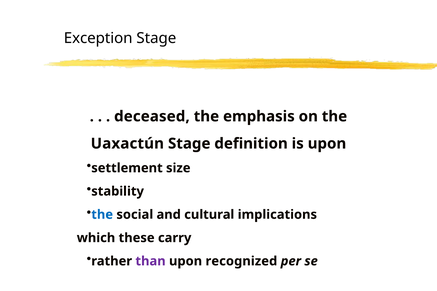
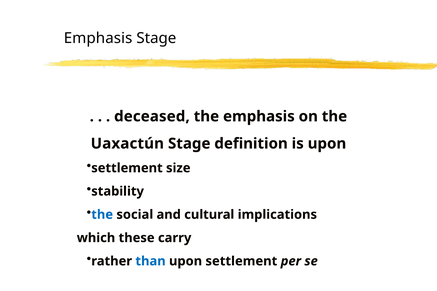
Exception at (98, 38): Exception -> Emphasis
than colour: purple -> blue
upon recognized: recognized -> settlement
